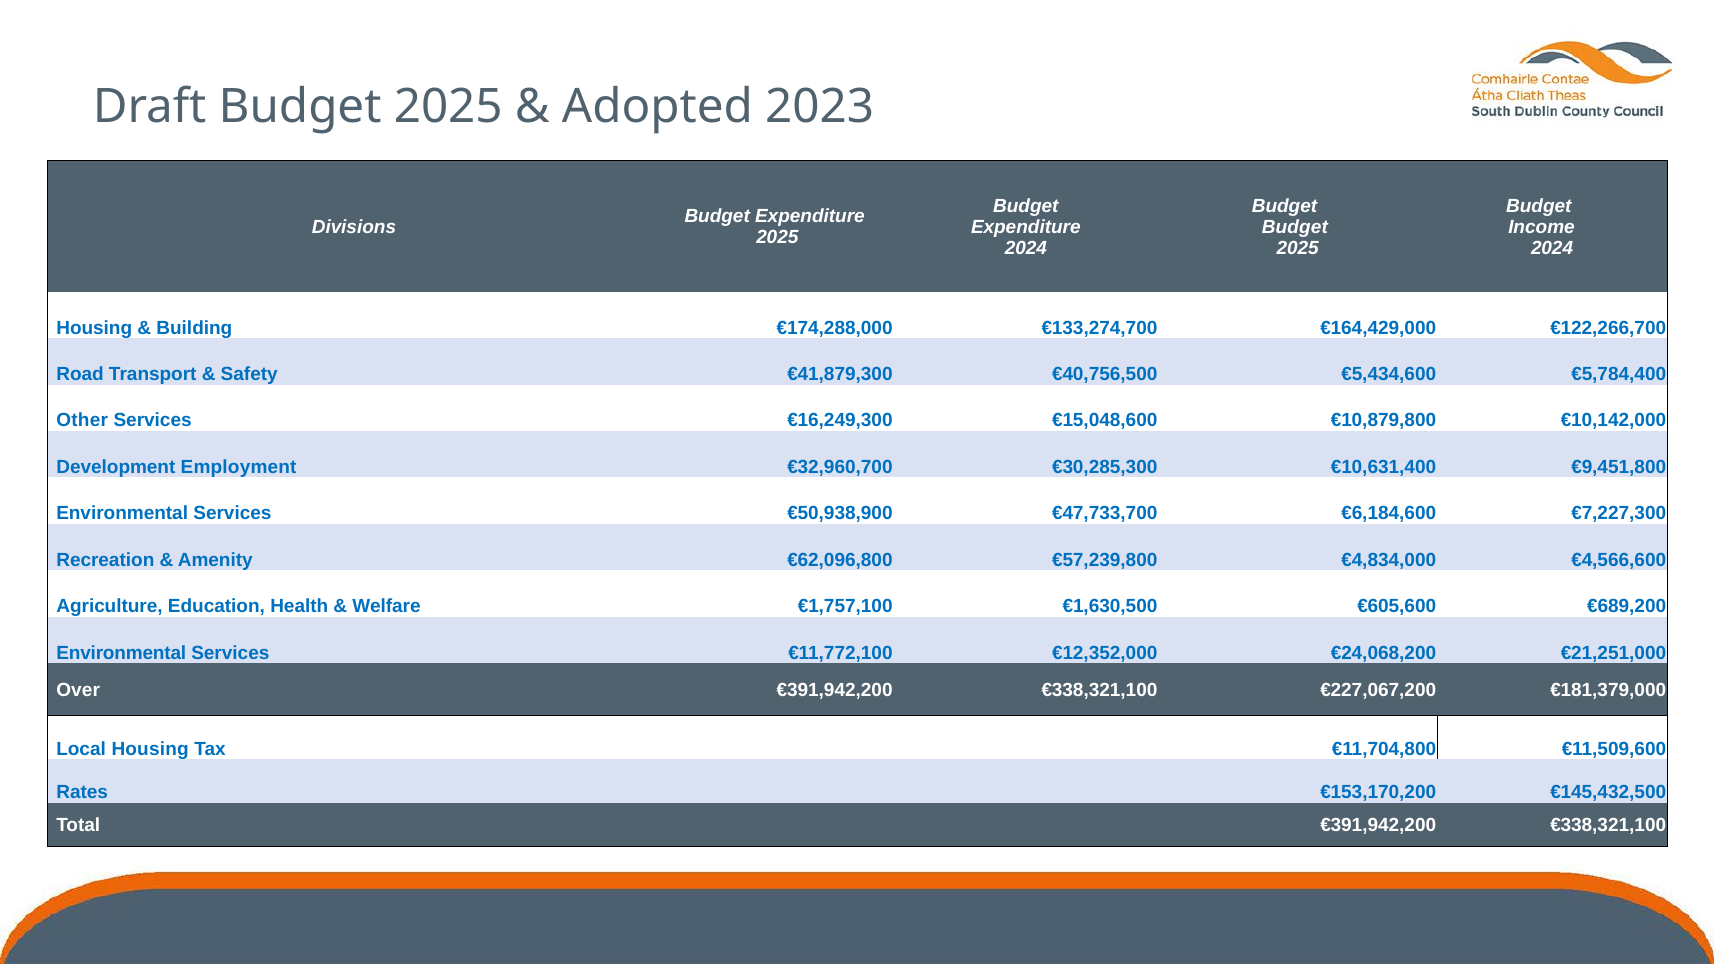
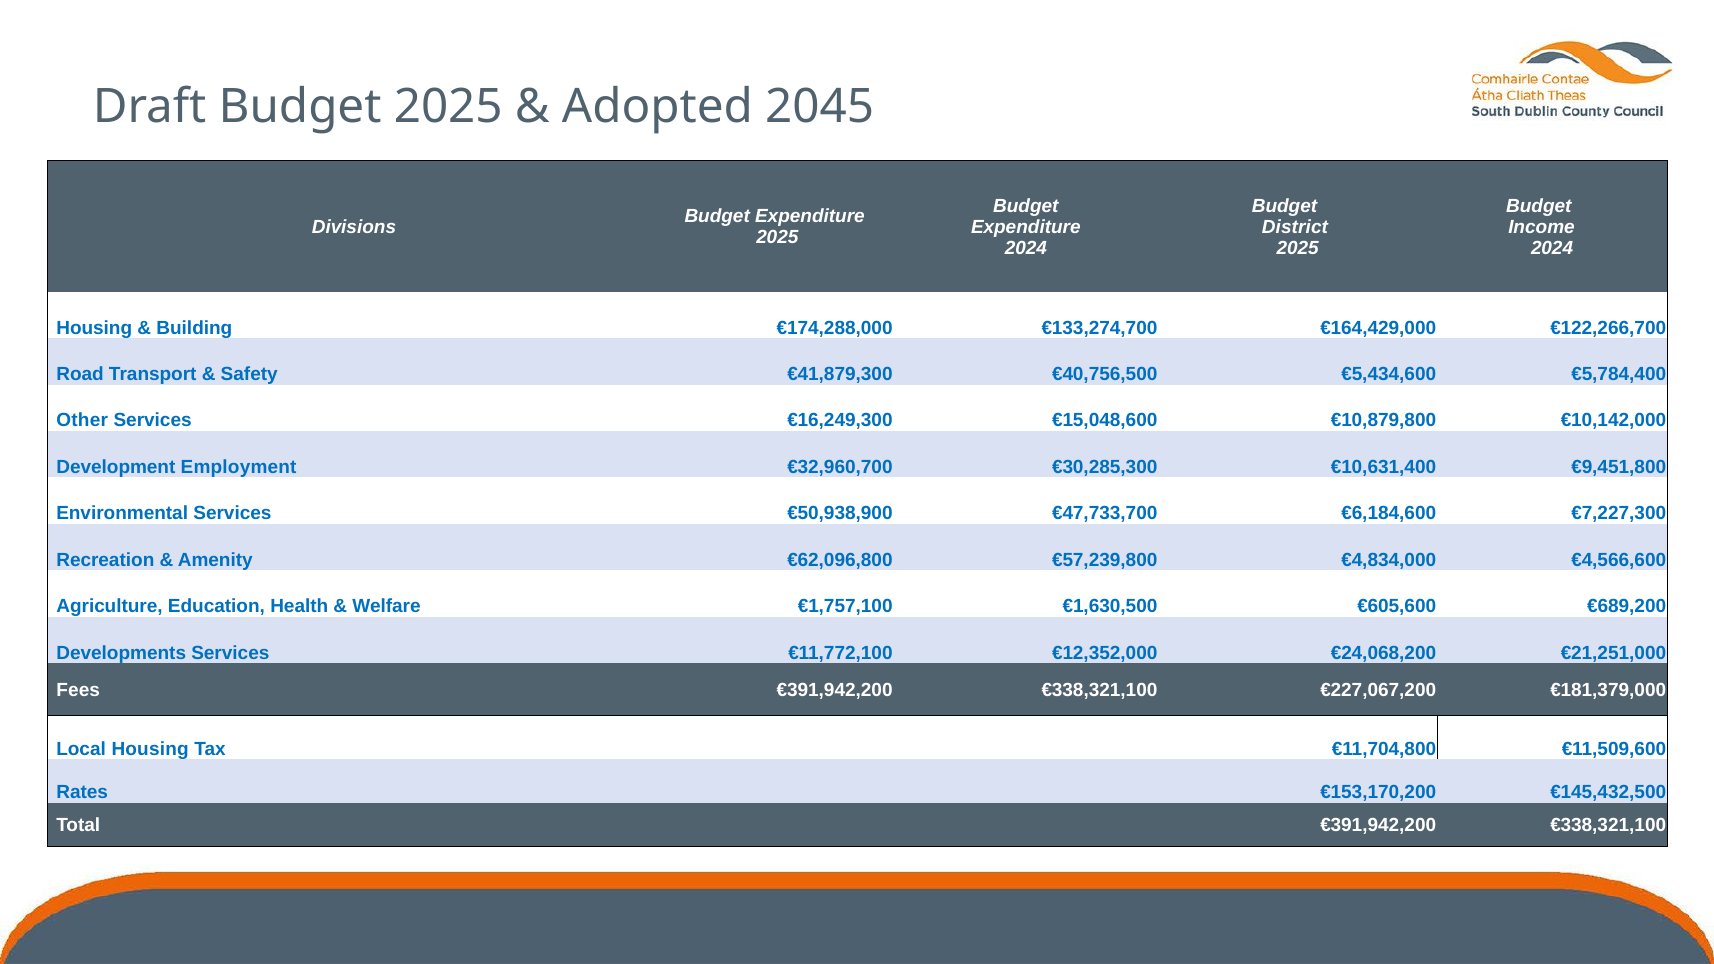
2023: 2023 -> 2045
Budget at (1295, 227): Budget -> District
Environmental at (121, 653): Environmental -> Developments
Over: Over -> Fees
